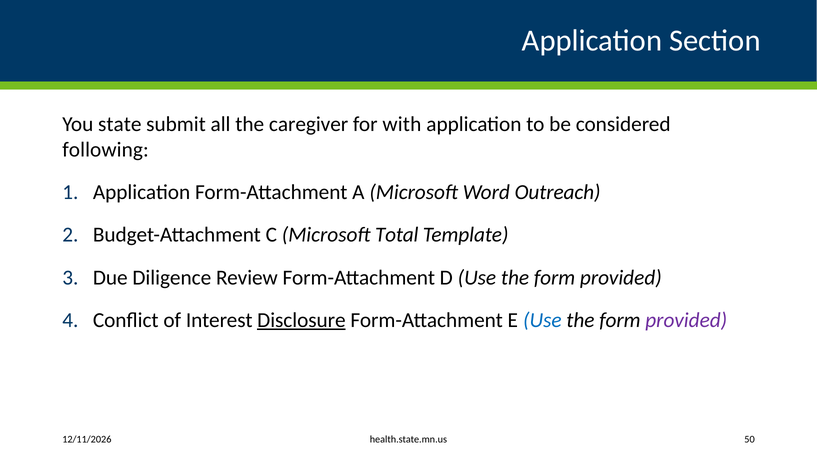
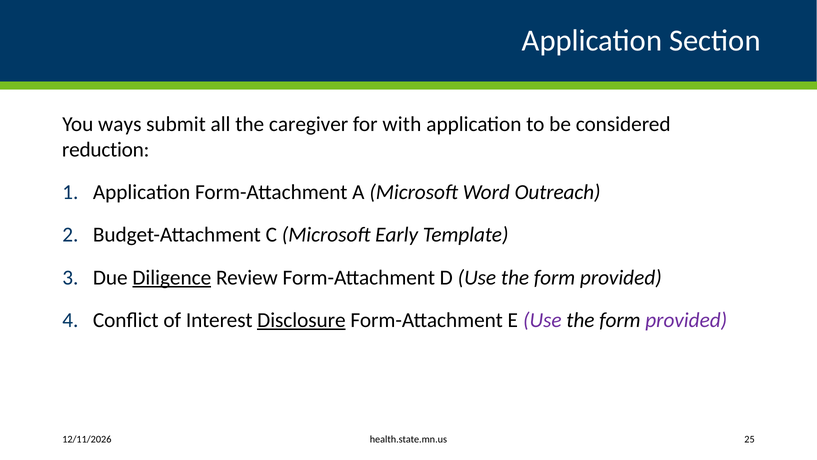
state: state -> ways
following: following -> reduction
Total: Total -> Early
Diligence underline: none -> present
Use at (542, 320) colour: blue -> purple
50: 50 -> 25
